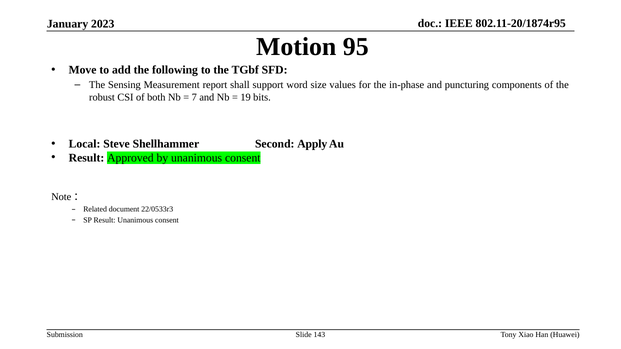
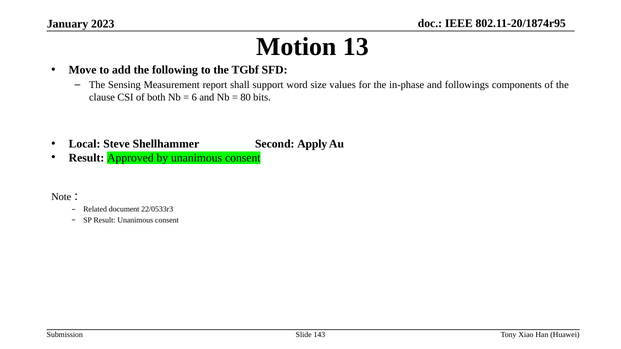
95: 95 -> 13
puncturing: puncturing -> followings
robust: robust -> clause
7: 7 -> 6
19: 19 -> 80
